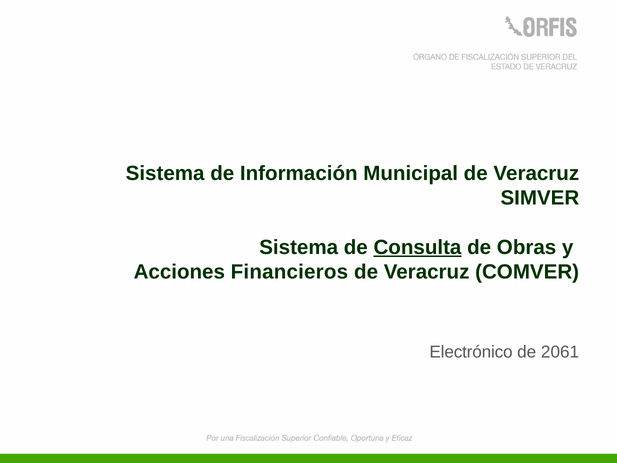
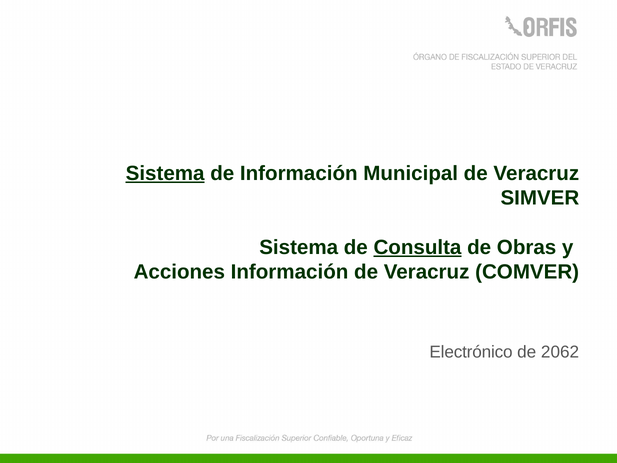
Sistema at (165, 173) underline: none -> present
Acciones Financieros: Financieros -> Información
2061: 2061 -> 2062
